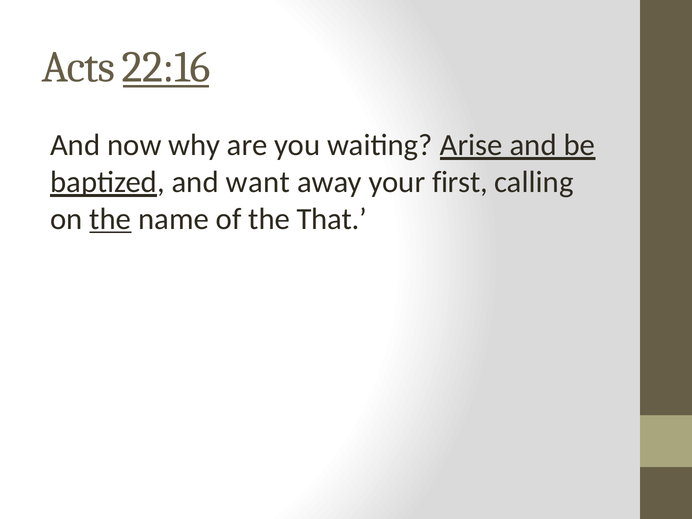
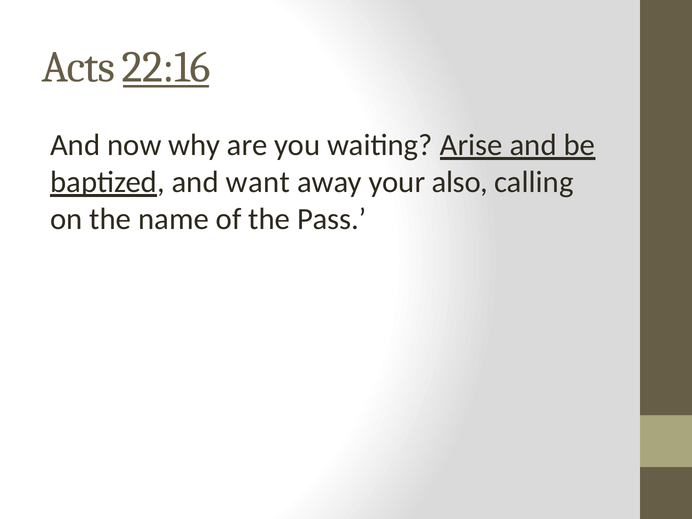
first: first -> also
the at (110, 219) underline: present -> none
That: That -> Pass
